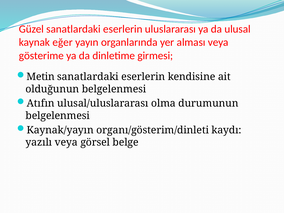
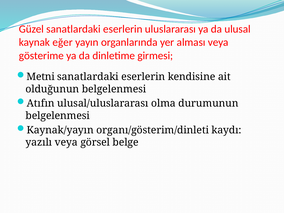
Metin: Metin -> Metni
